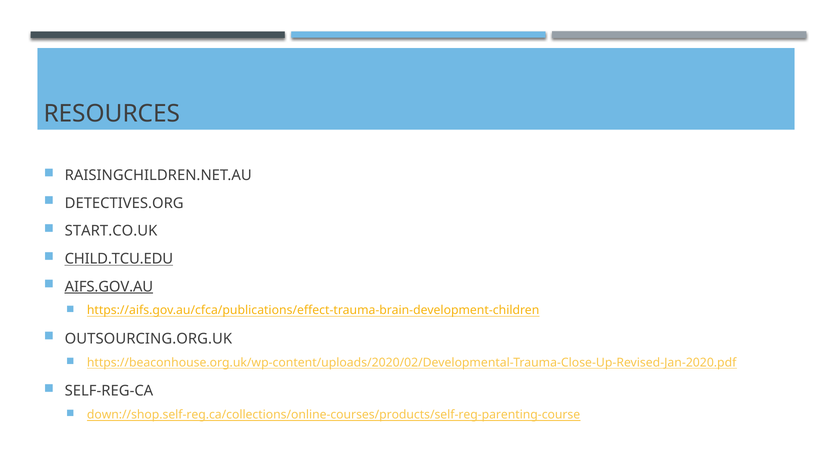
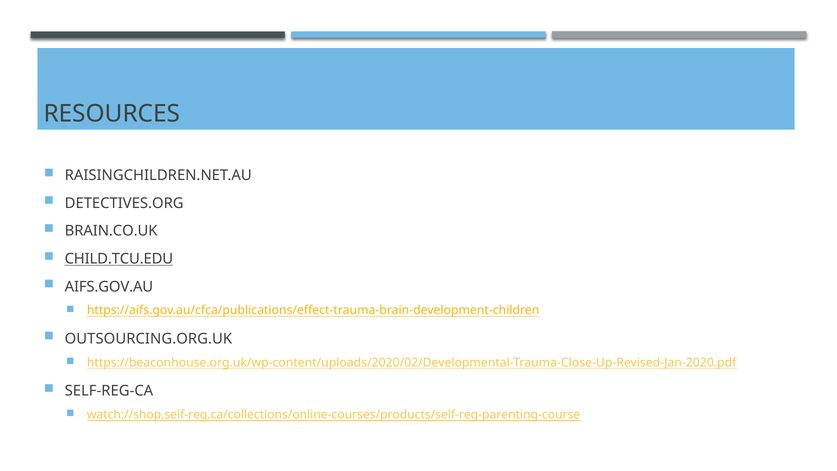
START.CO.UK: START.CO.UK -> BRAIN.CO.UK
AIFS.GOV.AU underline: present -> none
down://shop.self-reg.ca/collections/online-courses/products/self-reg-parenting-course: down://shop.self-reg.ca/collections/online-courses/products/self-reg-parenting-course -> watch://shop.self-reg.ca/collections/online-courses/products/self-reg-parenting-course
